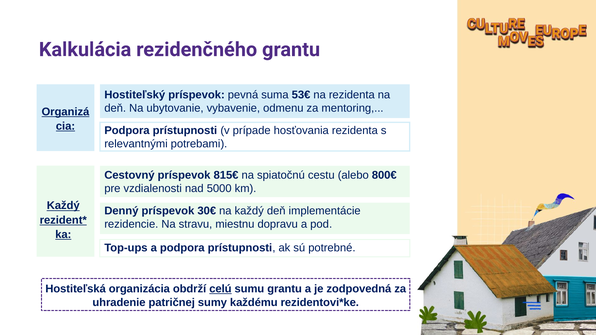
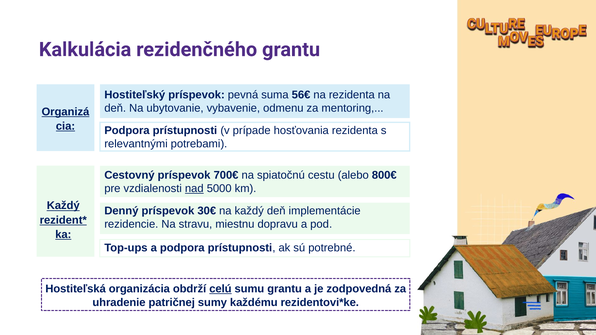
53€: 53€ -> 56€
815€: 815€ -> 700€
nad underline: none -> present
